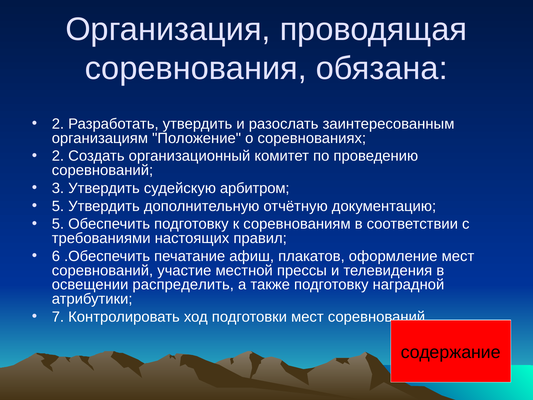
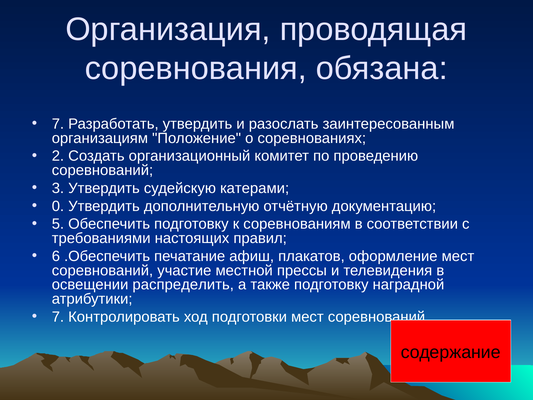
2 at (58, 124): 2 -> 7
арбитром: арбитром -> катерами
5 at (58, 206): 5 -> 0
